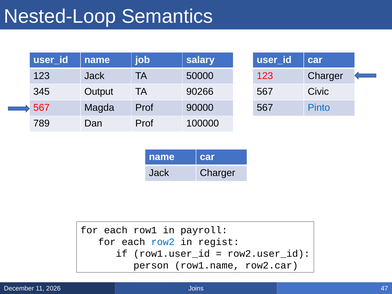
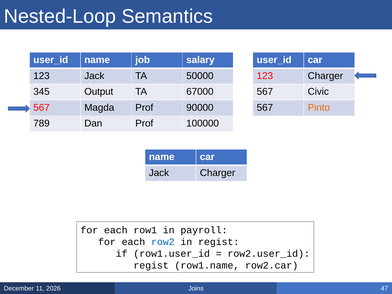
90266: 90266 -> 67000
Pinto colour: blue -> orange
person at (151, 265): person -> regist
